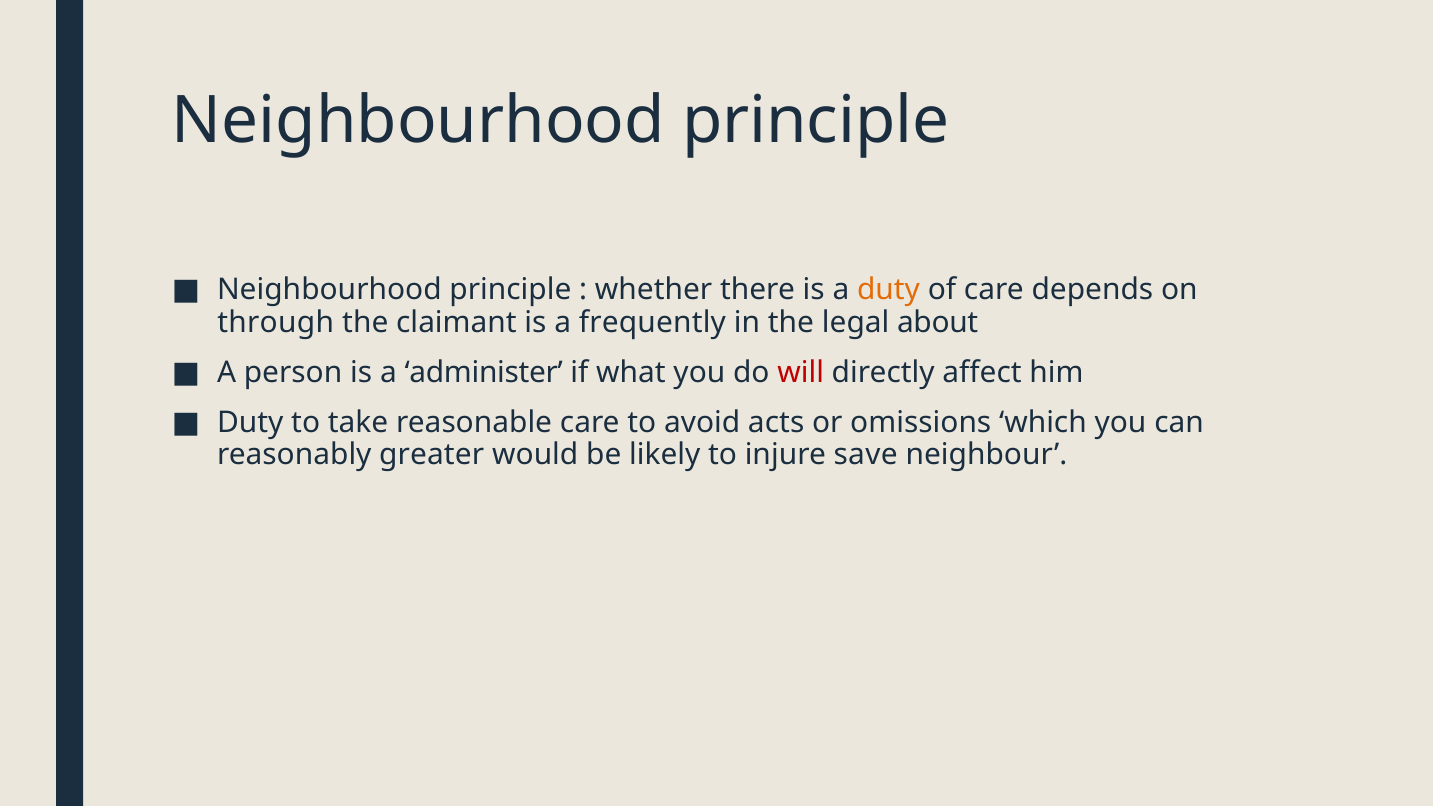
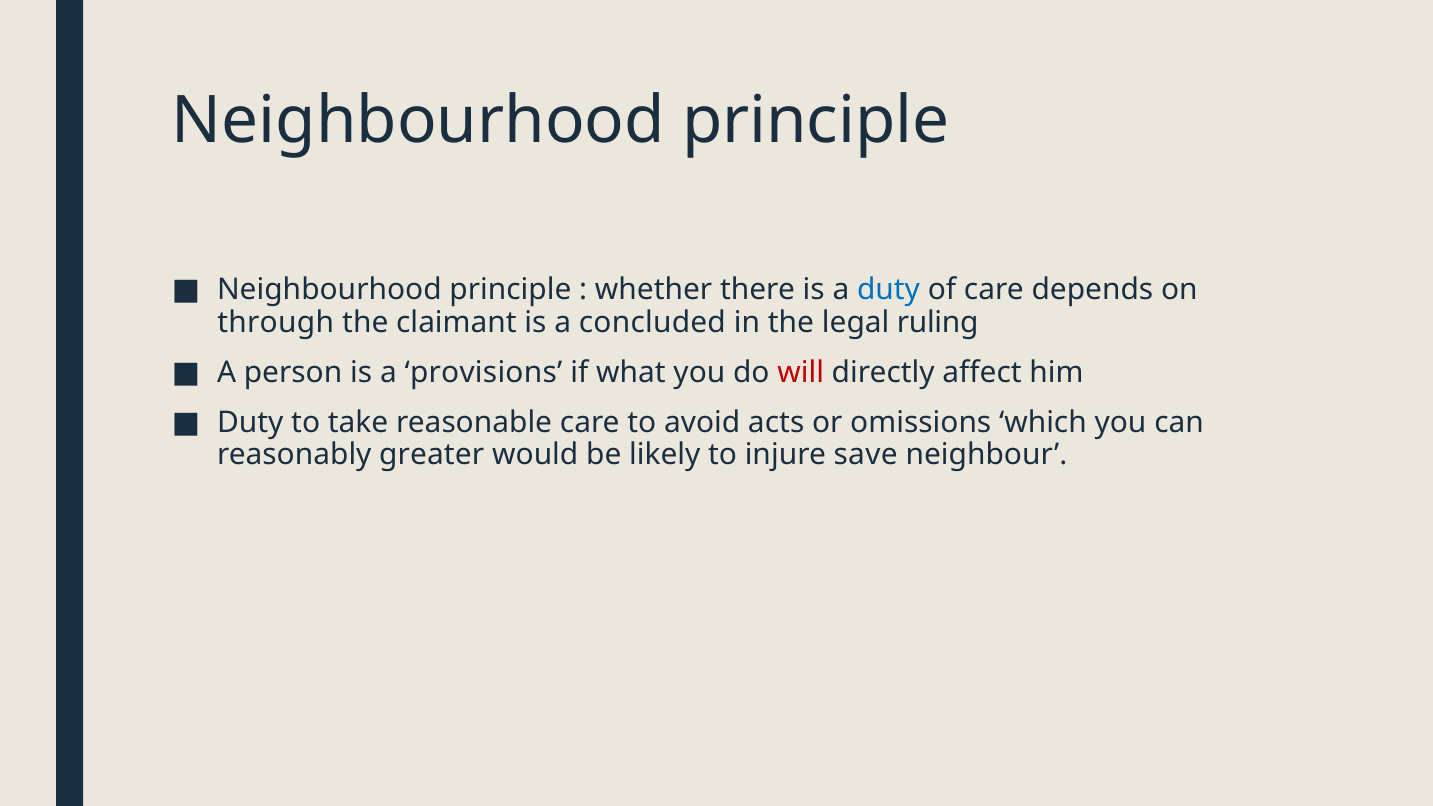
duty at (889, 290) colour: orange -> blue
frequently: frequently -> concluded
about: about -> ruling
administer: administer -> provisions
